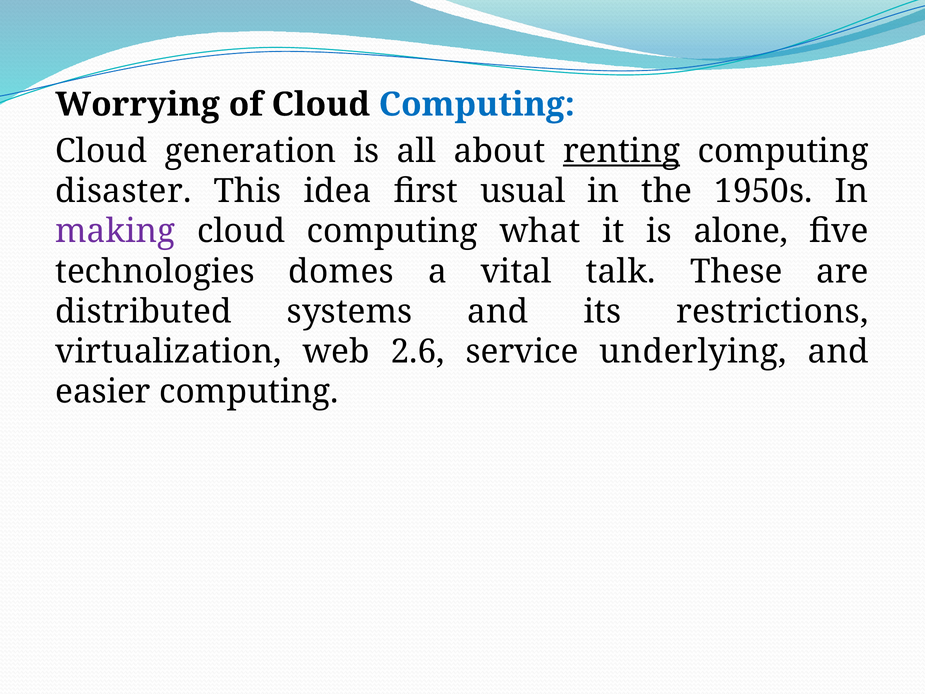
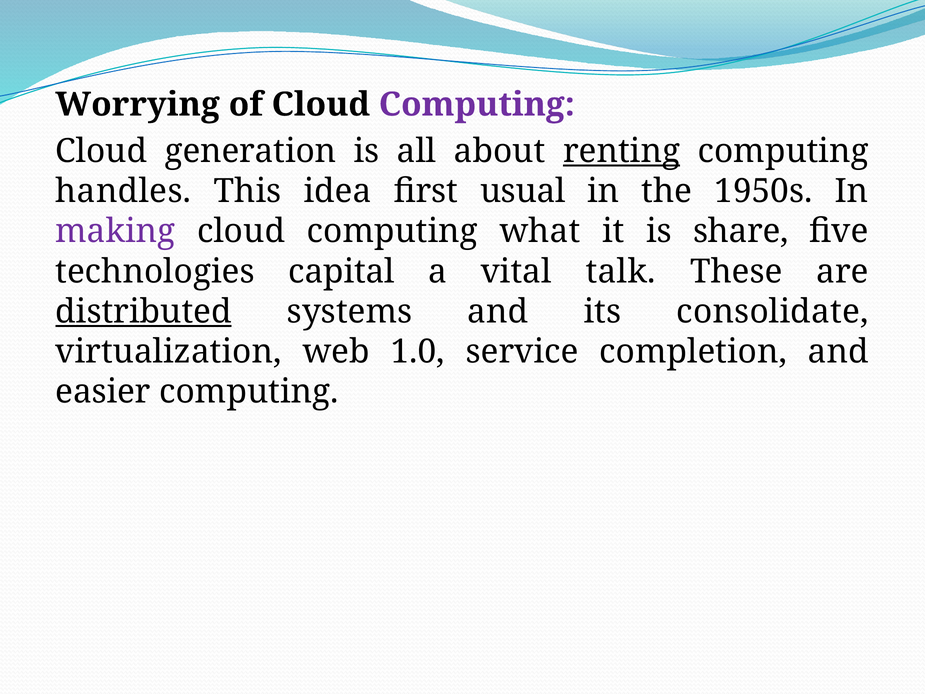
Computing at (477, 104) colour: blue -> purple
disaster: disaster -> handles
alone: alone -> share
domes: domes -> capital
distributed underline: none -> present
restrictions: restrictions -> consolidate
2.6: 2.6 -> 1.0
underlying: underlying -> completion
